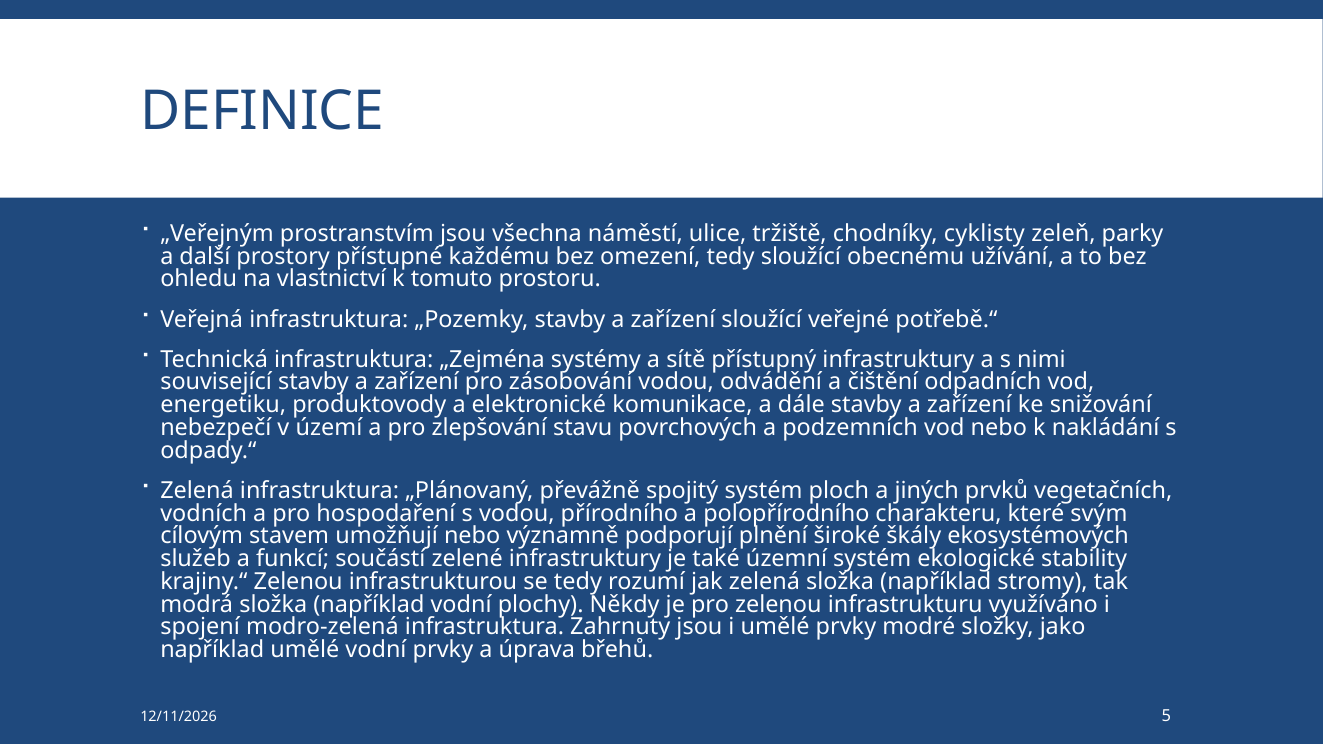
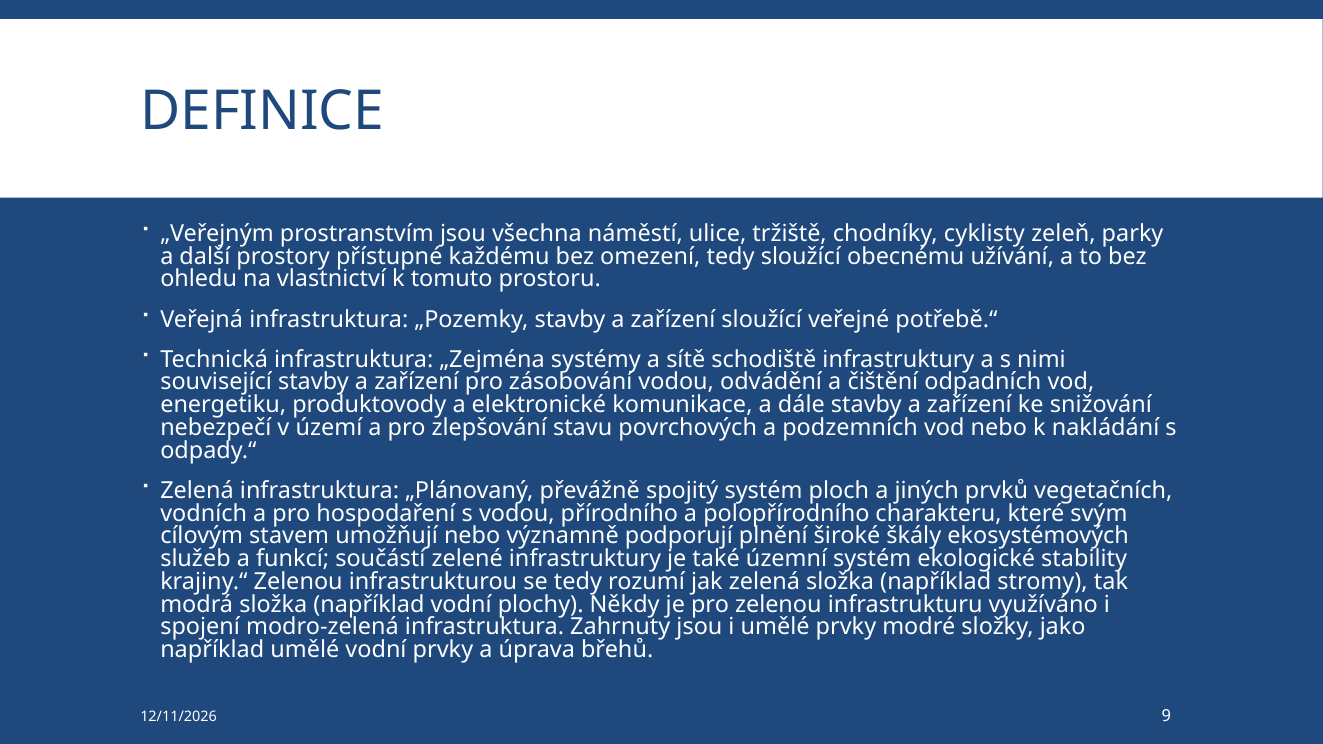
přístupný: přístupný -> schodiště
5: 5 -> 9
